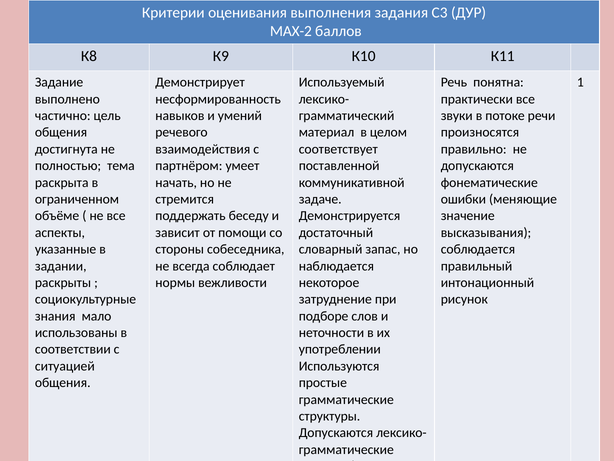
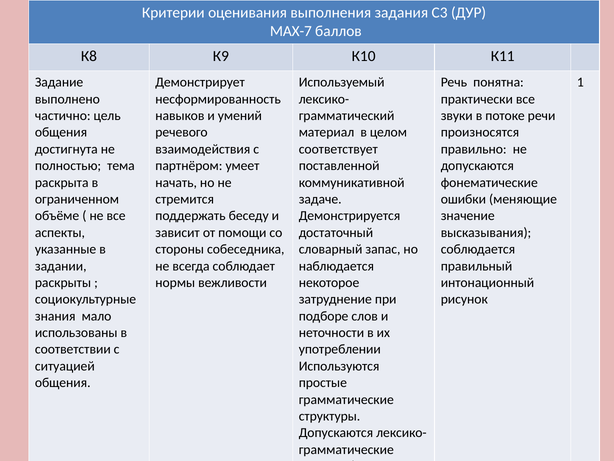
MAX-2: MAX-2 -> MAX-7
